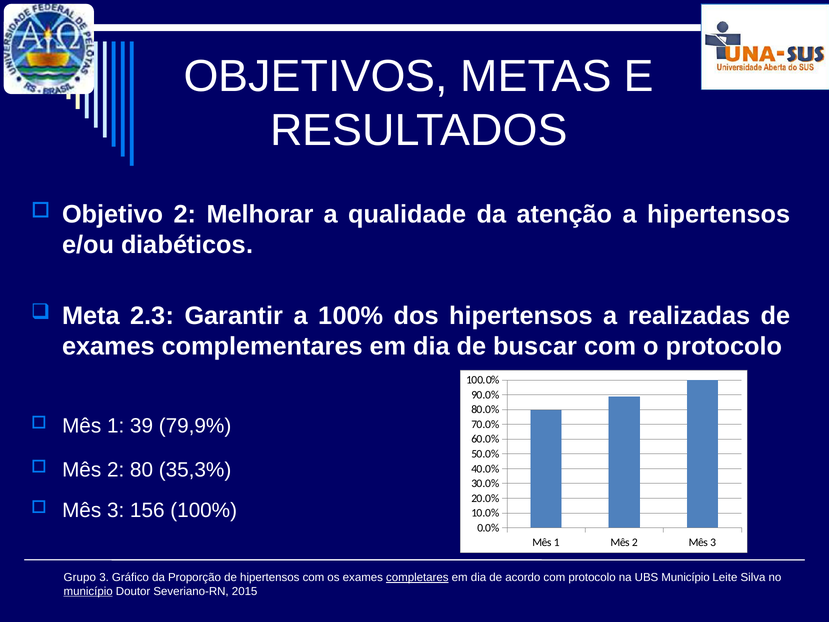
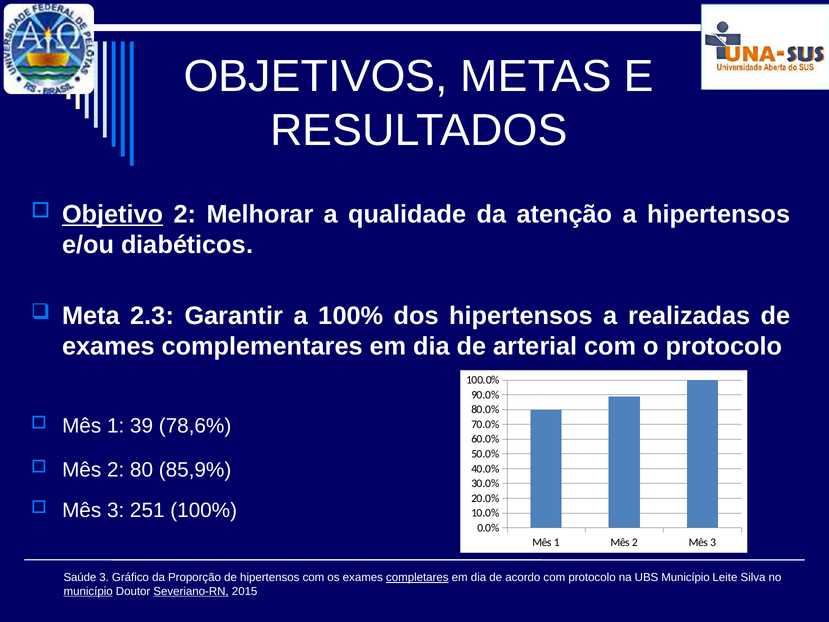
Objetivo underline: none -> present
buscar: buscar -> arterial
79,9%: 79,9% -> 78,6%
35,3%: 35,3% -> 85,9%
156: 156 -> 251
Grupo: Grupo -> Saúde
Severiano-RN underline: none -> present
